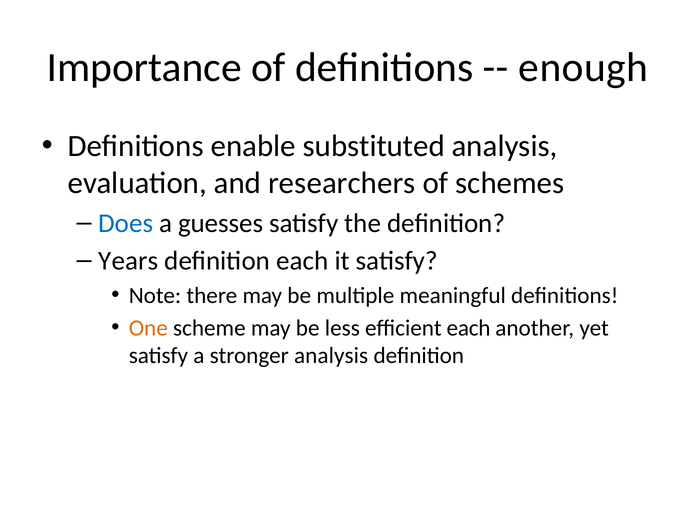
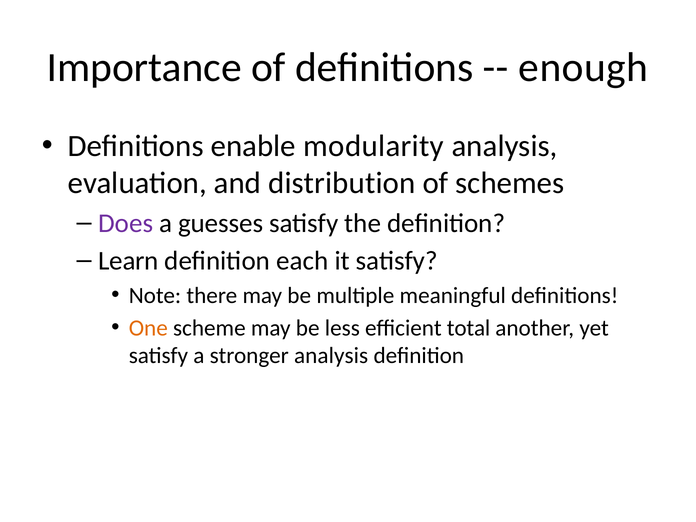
substituted: substituted -> modularity
researchers: researchers -> distribution
Does colour: blue -> purple
Years: Years -> Learn
efficient each: each -> total
